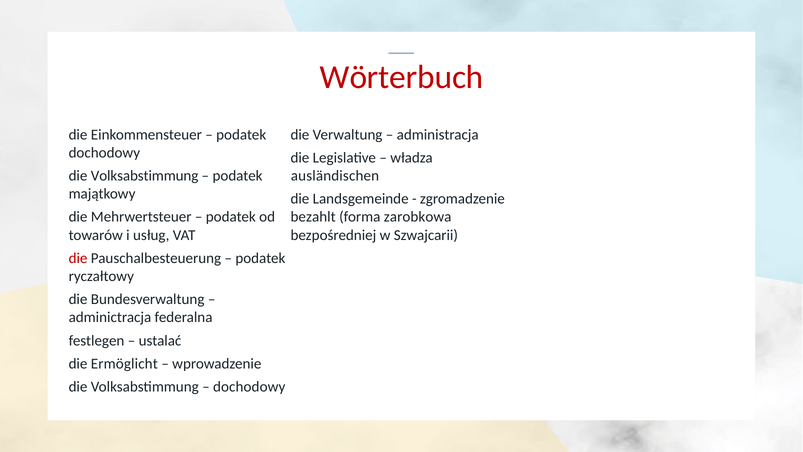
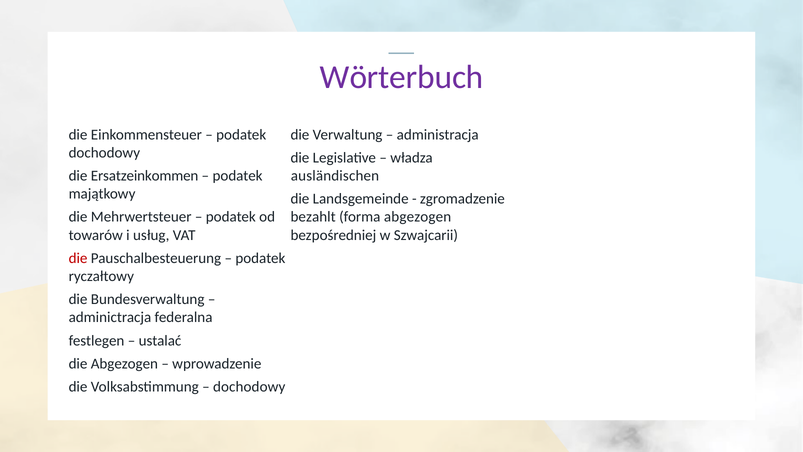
Wörterbuch colour: red -> purple
Volksabstimmung at (145, 176): Volksabstimmung -> Ersatzeinkommen
forma zarobkowa: zarobkowa -> abgezogen
die Ermöglicht: Ermöglicht -> Abgezogen
